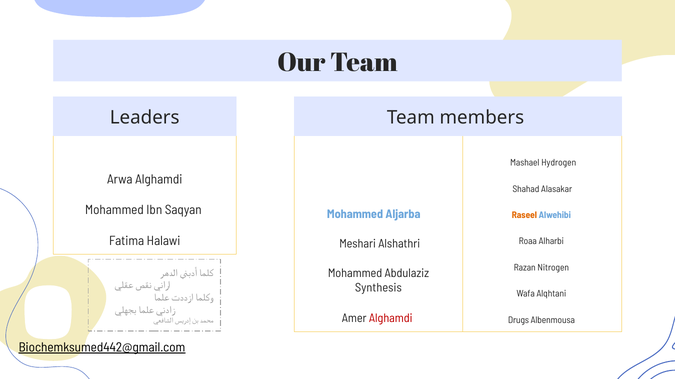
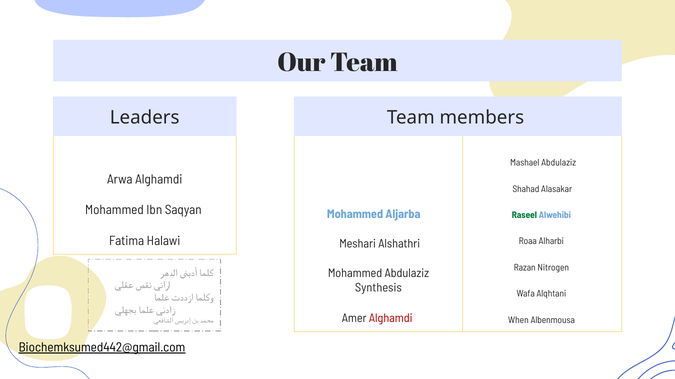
Mashael Hydrogen: Hydrogen -> Abdulaziz
Raseel colour: orange -> green
Drugs: Drugs -> When
